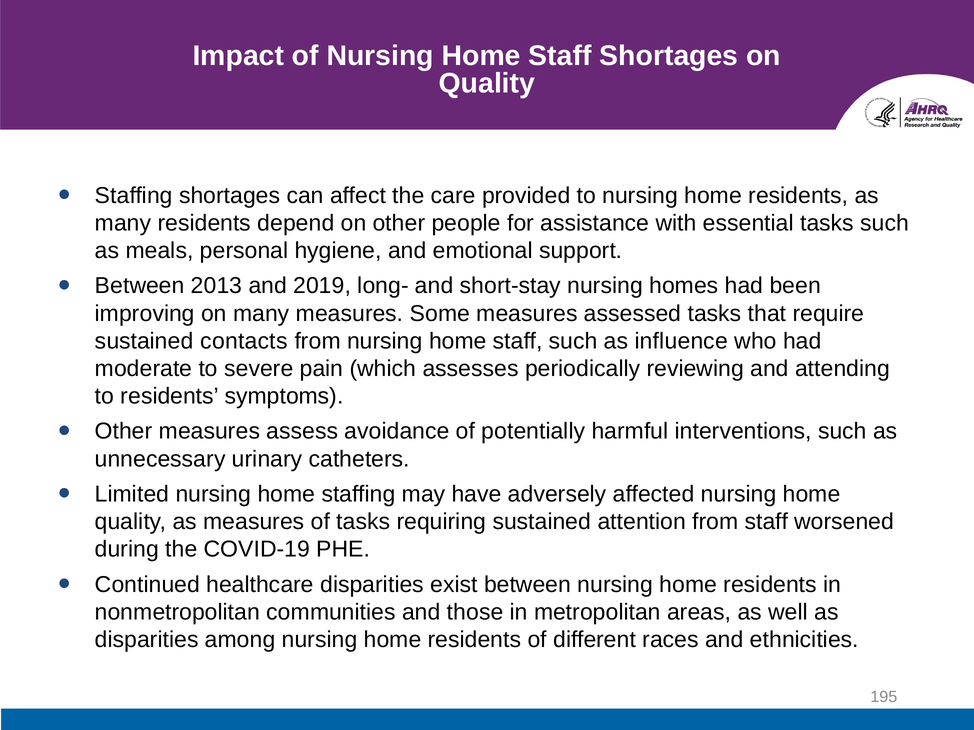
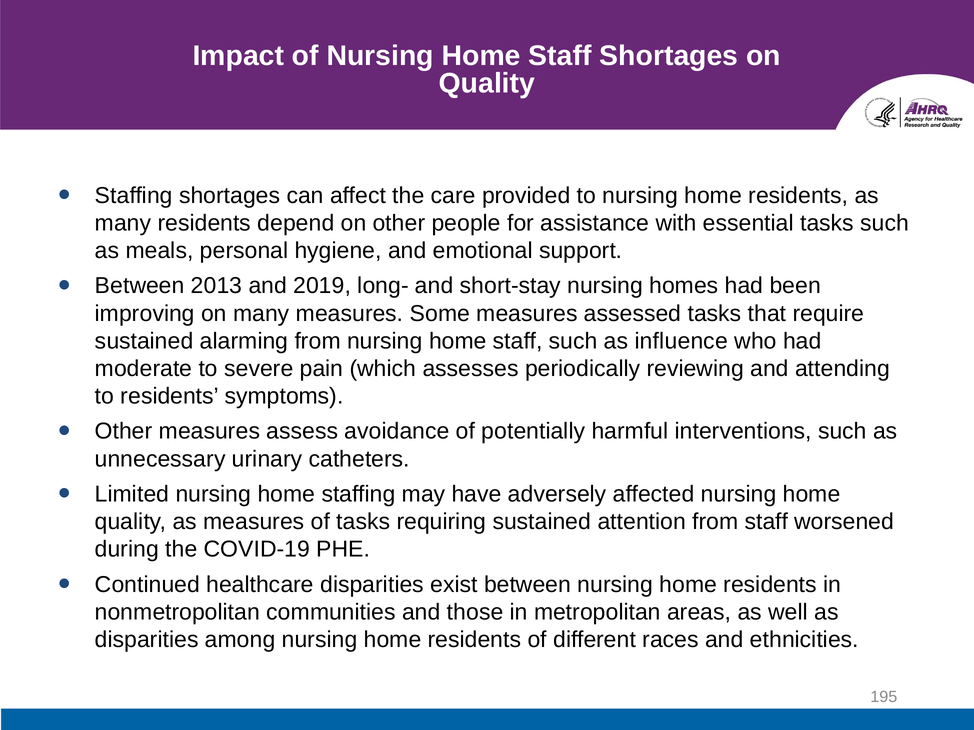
contacts: contacts -> alarming
